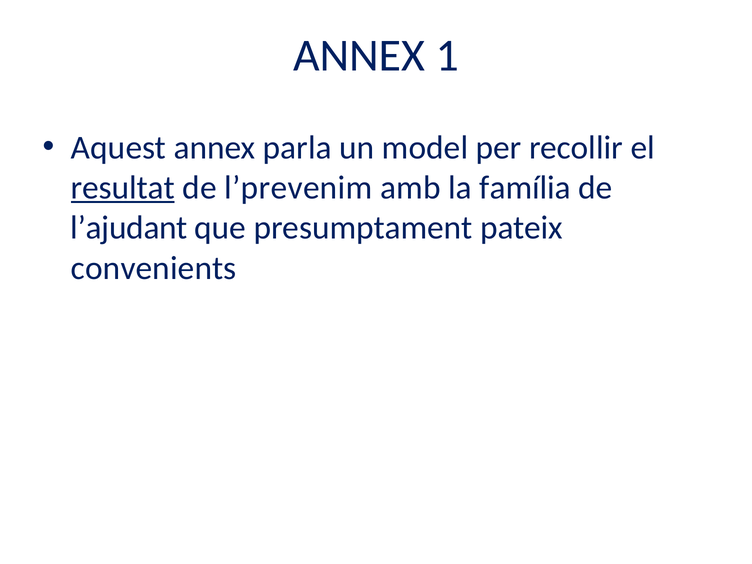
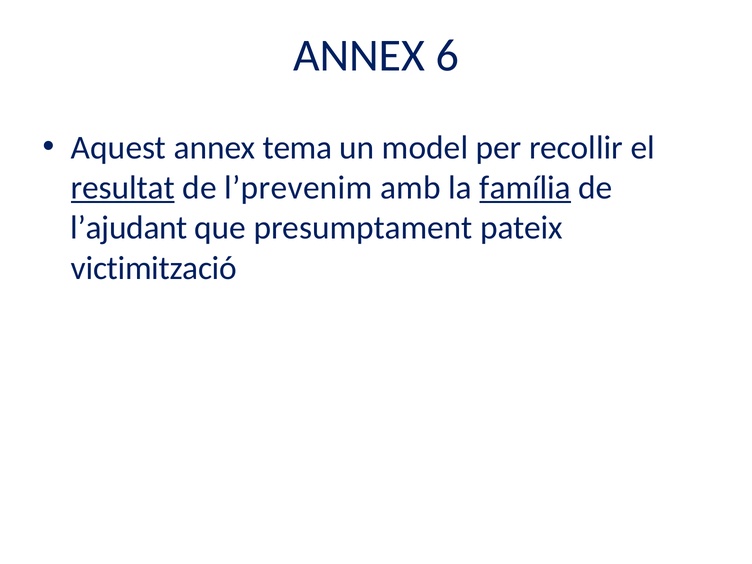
1: 1 -> 6
parla: parla -> tema
família underline: none -> present
convenients: convenients -> victimització
